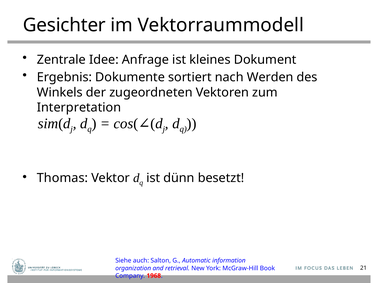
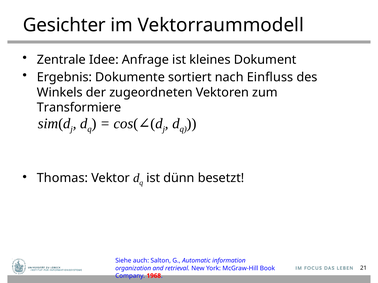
Werden: Werden -> Einfluss
Interpretation: Interpretation -> Transformiere
